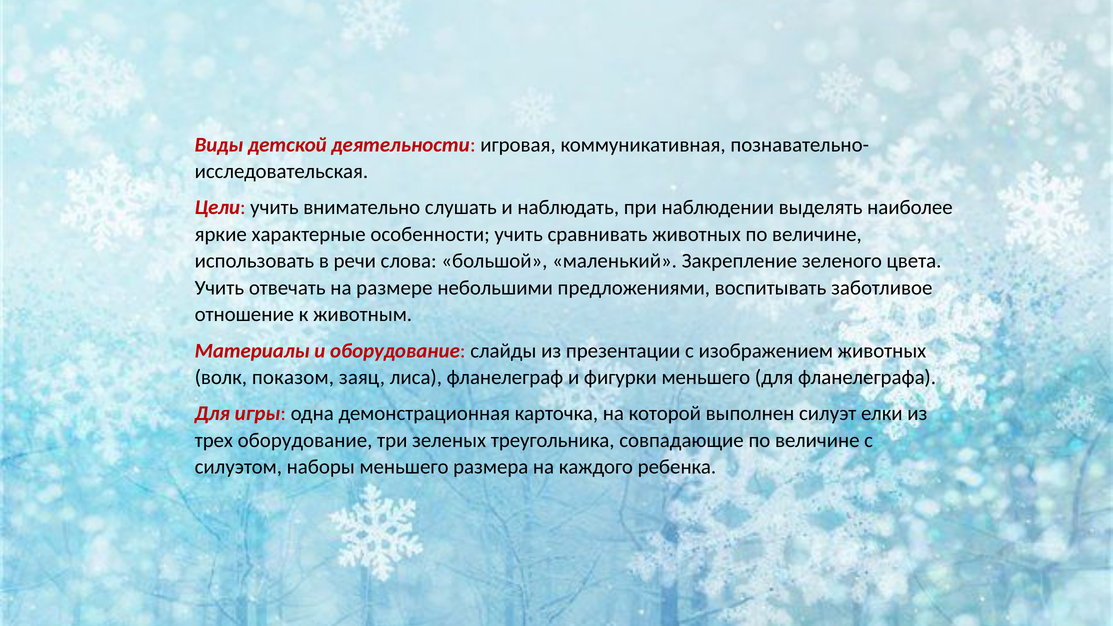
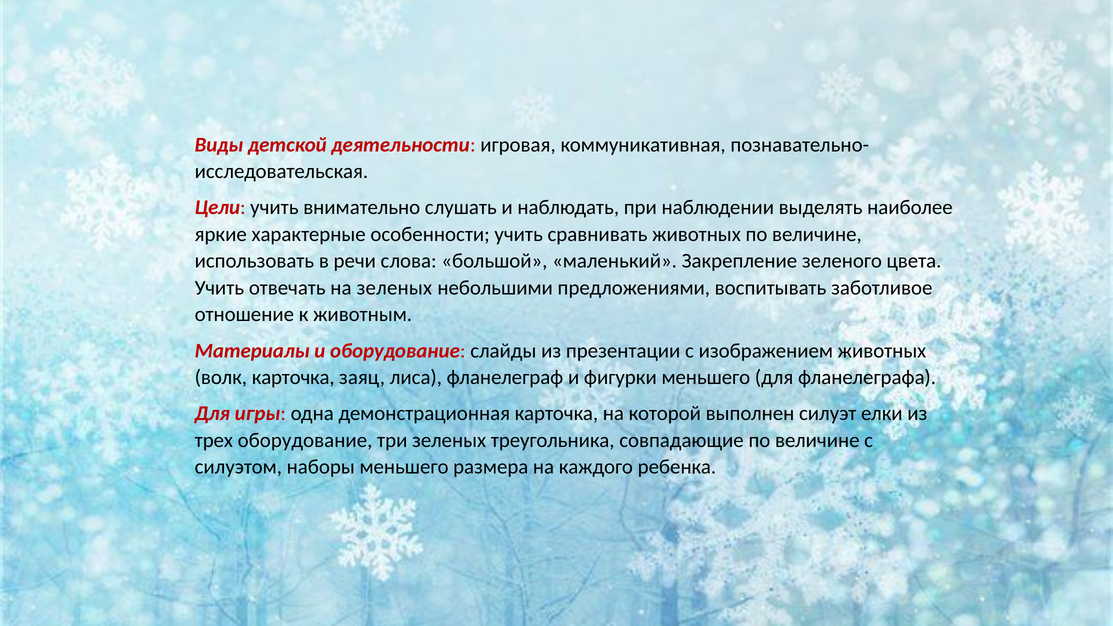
на размере: размере -> зеленых
волк показом: показом -> карточка
